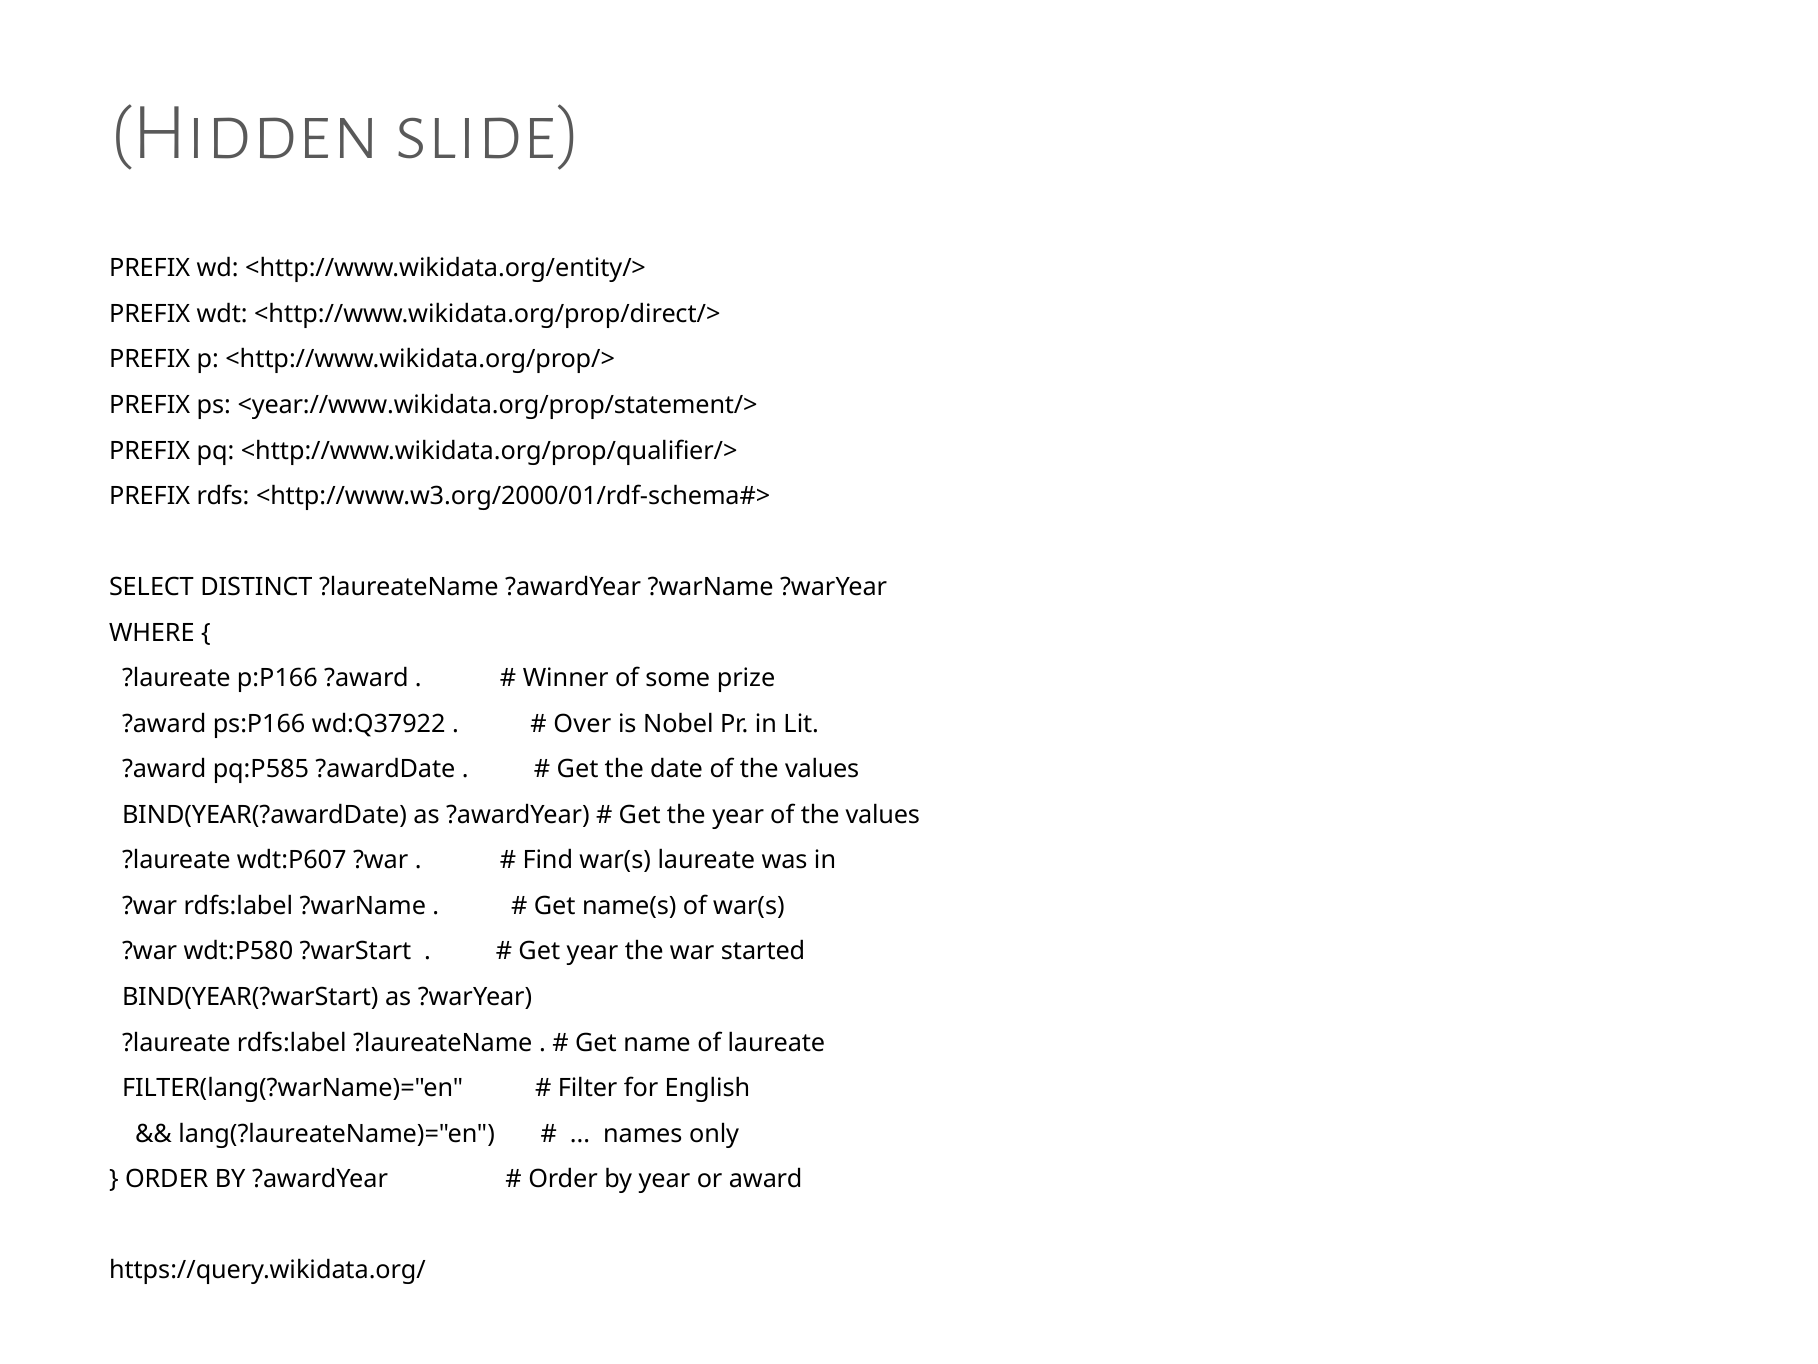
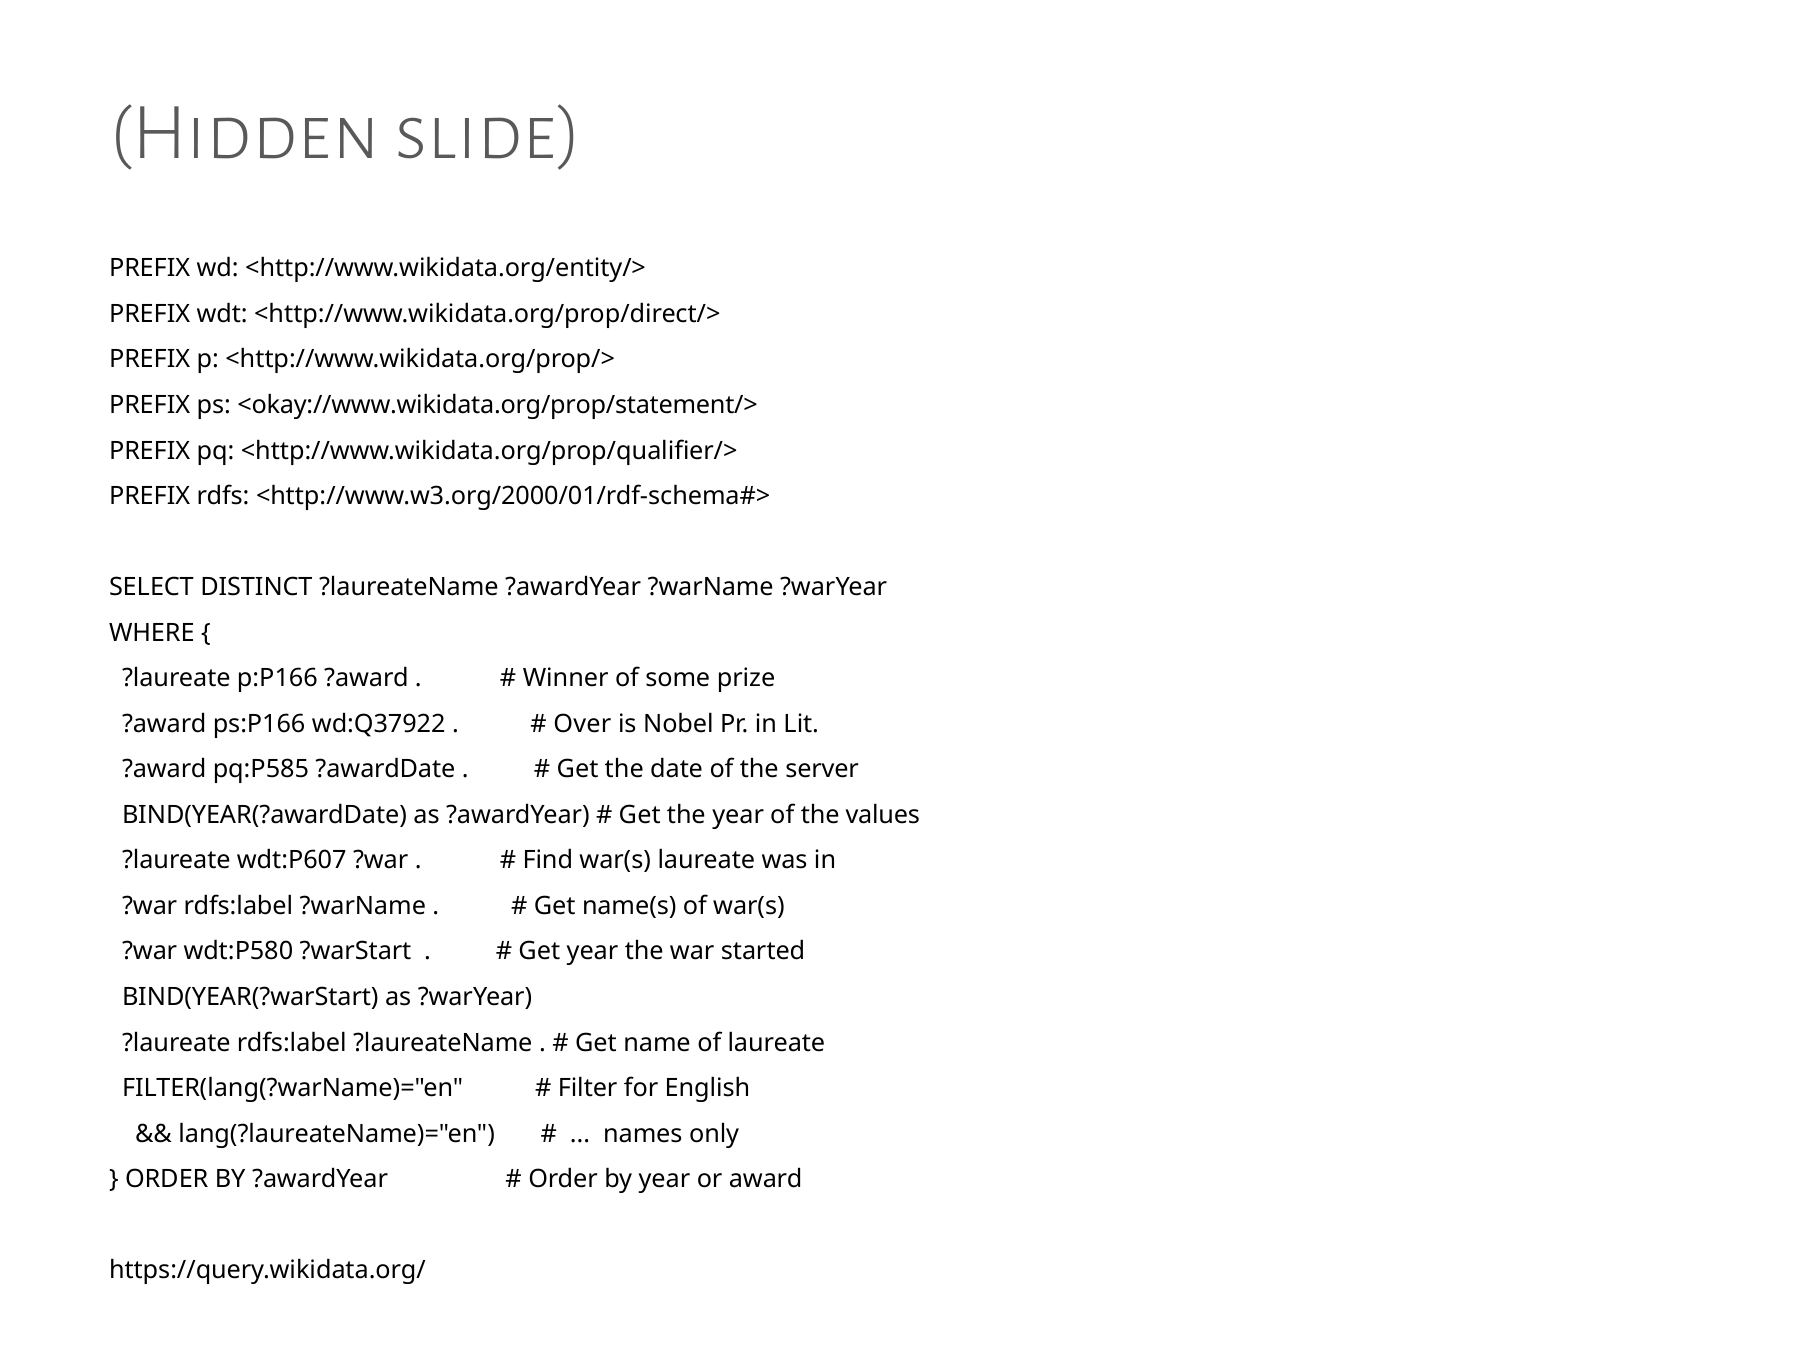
<year://www.wikidata.org/prop/statement/>: <year://www.wikidata.org/prop/statement/> -> <okay://www.wikidata.org/prop/statement/>
date of the values: values -> server
